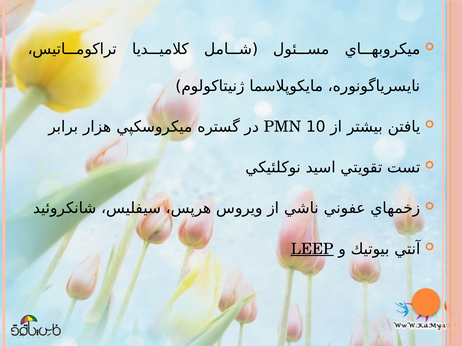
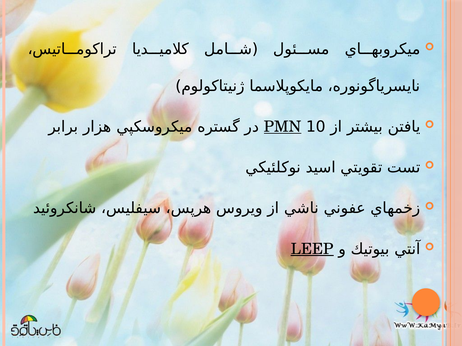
PMN underline: none -> present
